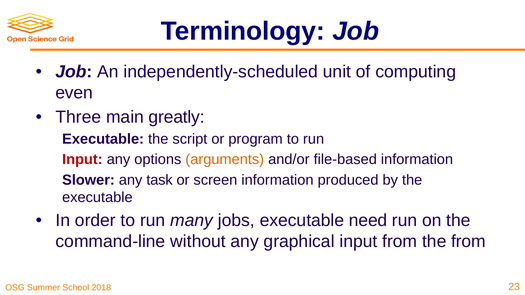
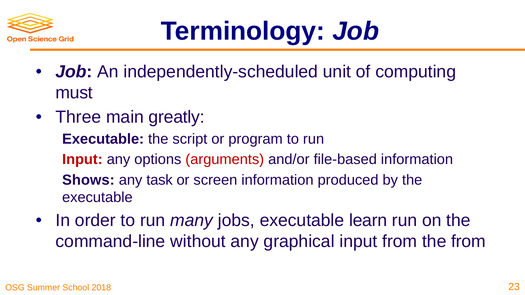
even: even -> must
arguments colour: orange -> red
Slower: Slower -> Shows
need: need -> learn
